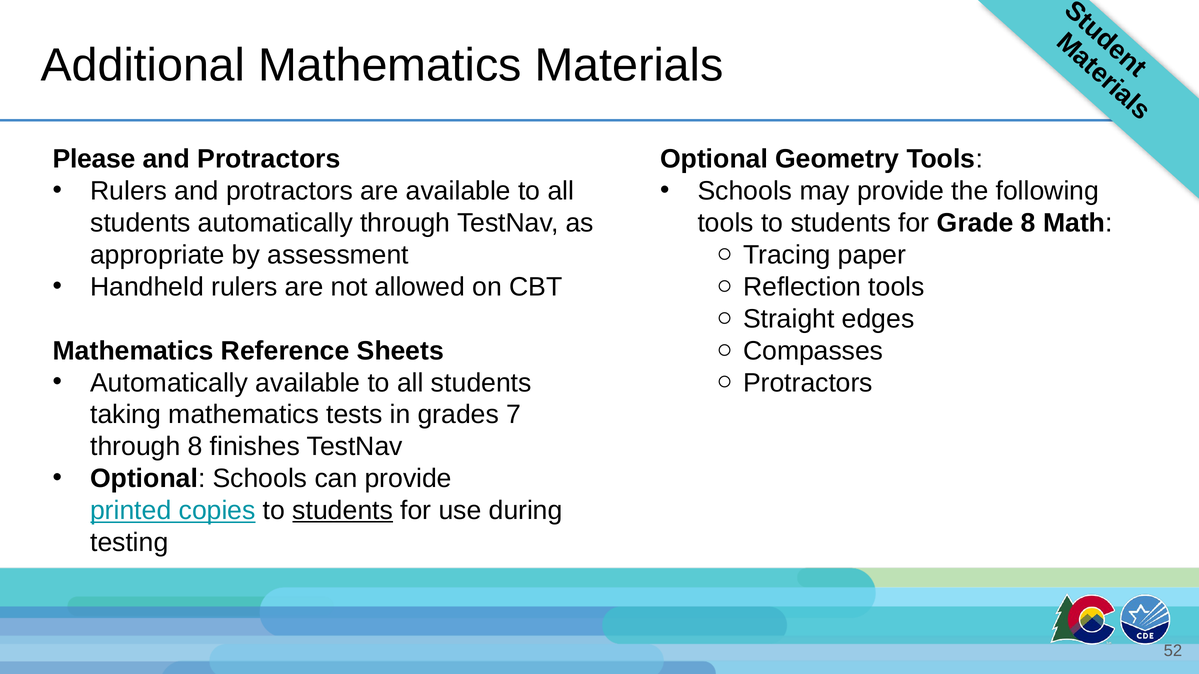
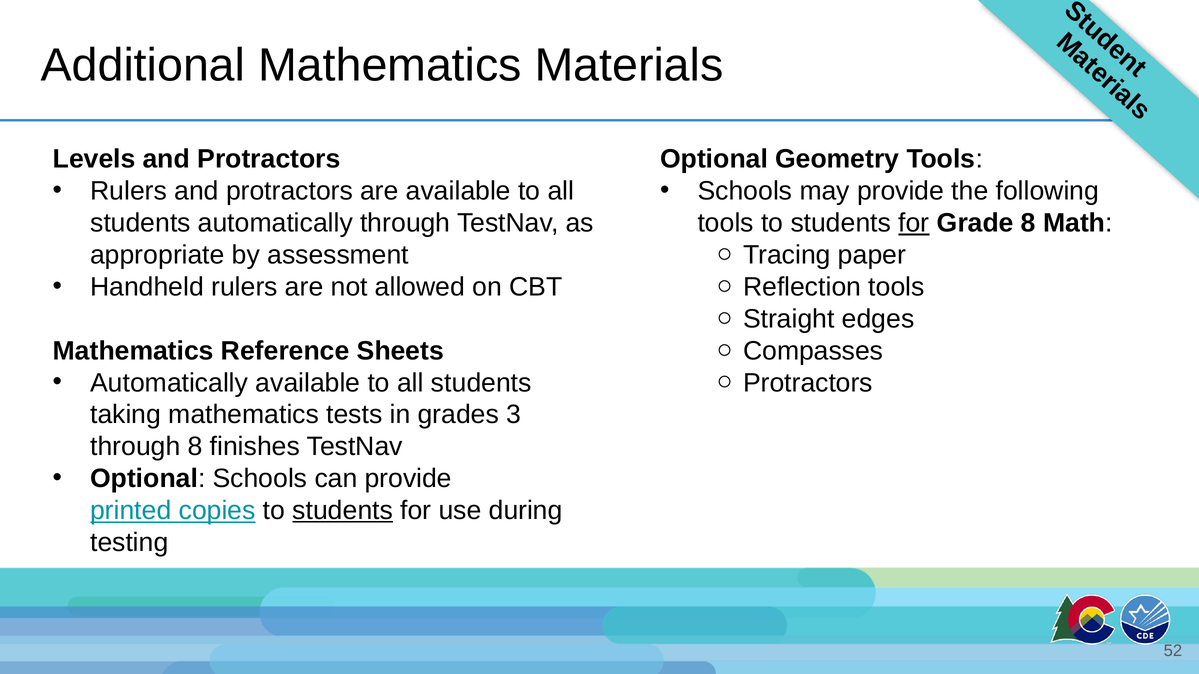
Please: Please -> Levels
for at (914, 223) underline: none -> present
7: 7 -> 3
